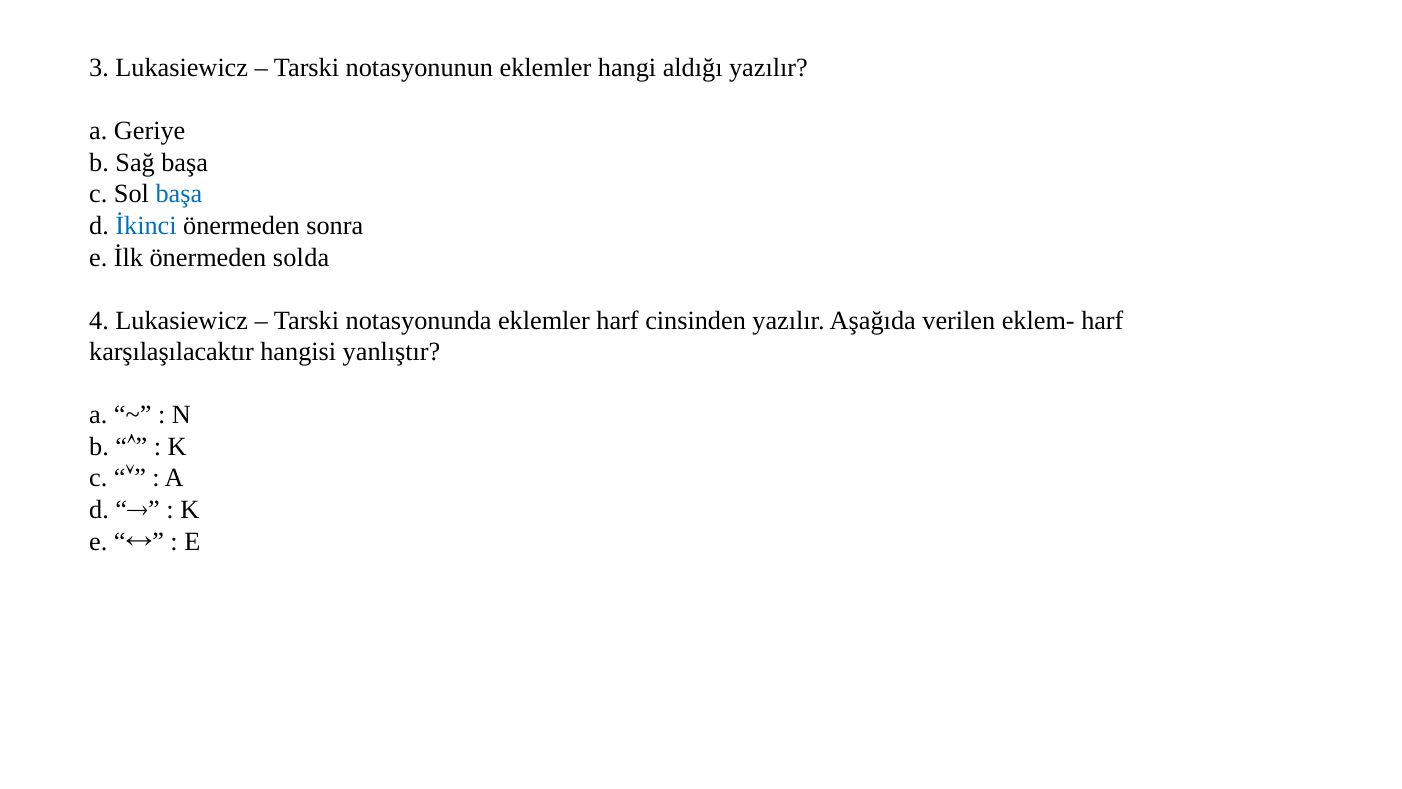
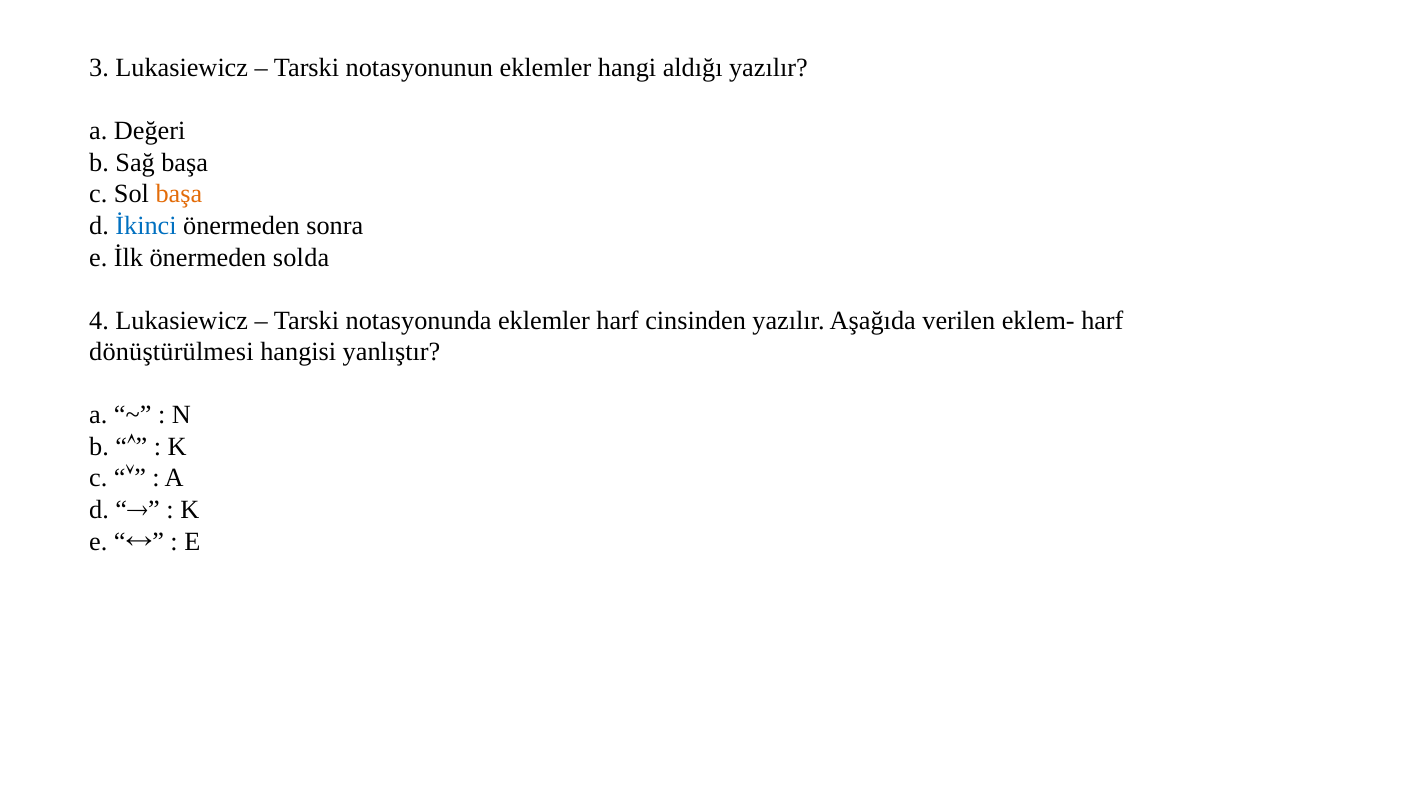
Geriye: Geriye -> Değeri
başa at (179, 194) colour: blue -> orange
karşılaşılacaktır: karşılaşılacaktır -> dönüştürülmesi
